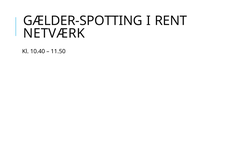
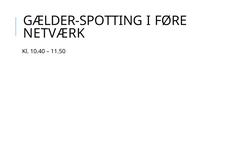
RENT: RENT -> FØRE
